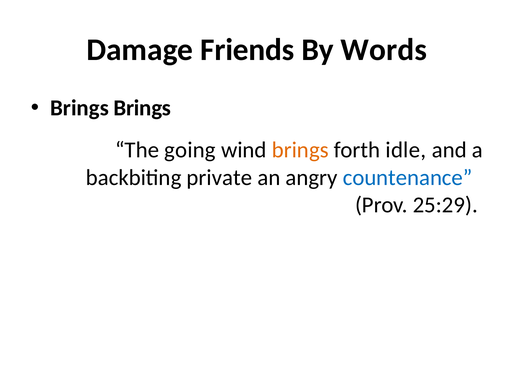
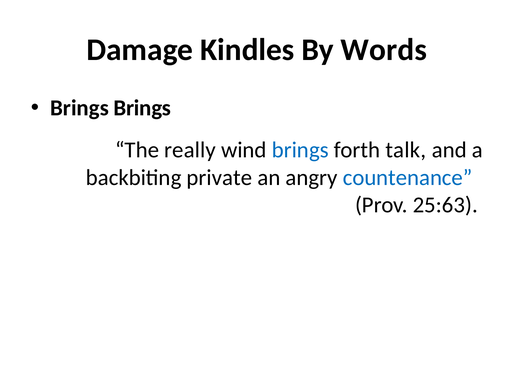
Friends: Friends -> Kindles
going: going -> really
brings at (300, 150) colour: orange -> blue
idle: idle -> talk
25:29: 25:29 -> 25:63
